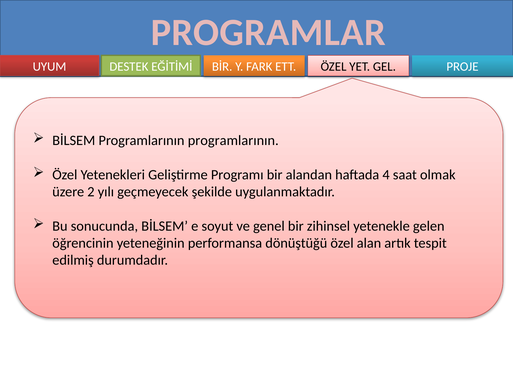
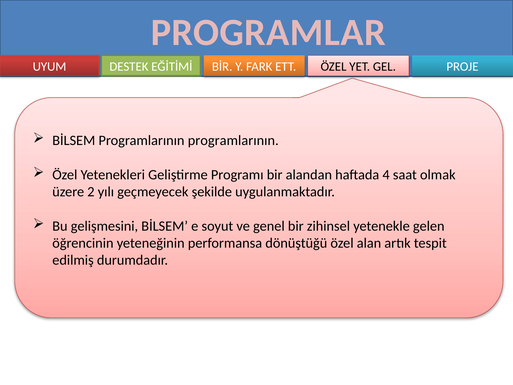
sonucunda: sonucunda -> gelişmesini
